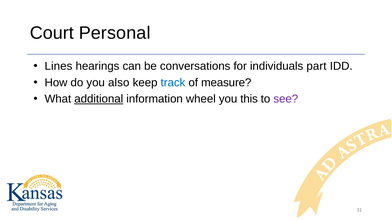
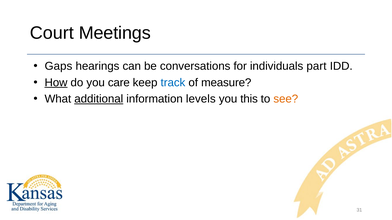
Personal: Personal -> Meetings
Lines: Lines -> Gaps
How underline: none -> present
also: also -> care
wheel: wheel -> levels
see colour: purple -> orange
